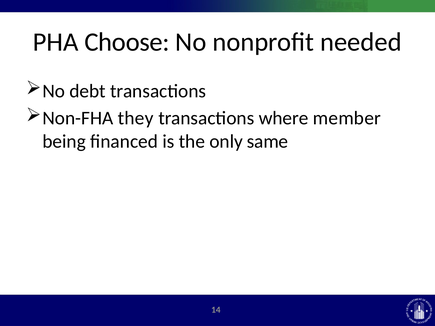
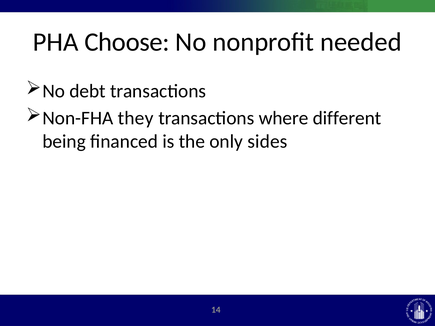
member: member -> different
same: same -> sides
